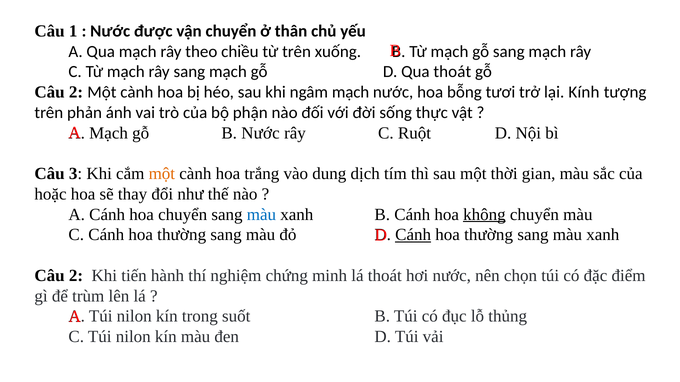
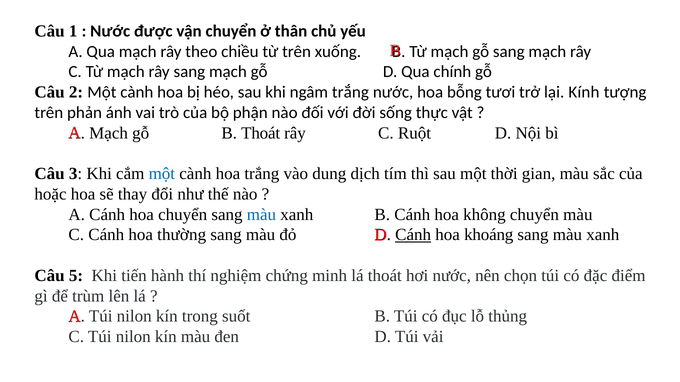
Qua thoát: thoát -> chính
ngâm mạch: mạch -> trắng
B Nước: Nước -> Thoát
một at (162, 174) colour: orange -> blue
không underline: present -> none
thường at (489, 235): thường -> khoáng
2 at (76, 276): 2 -> 5
